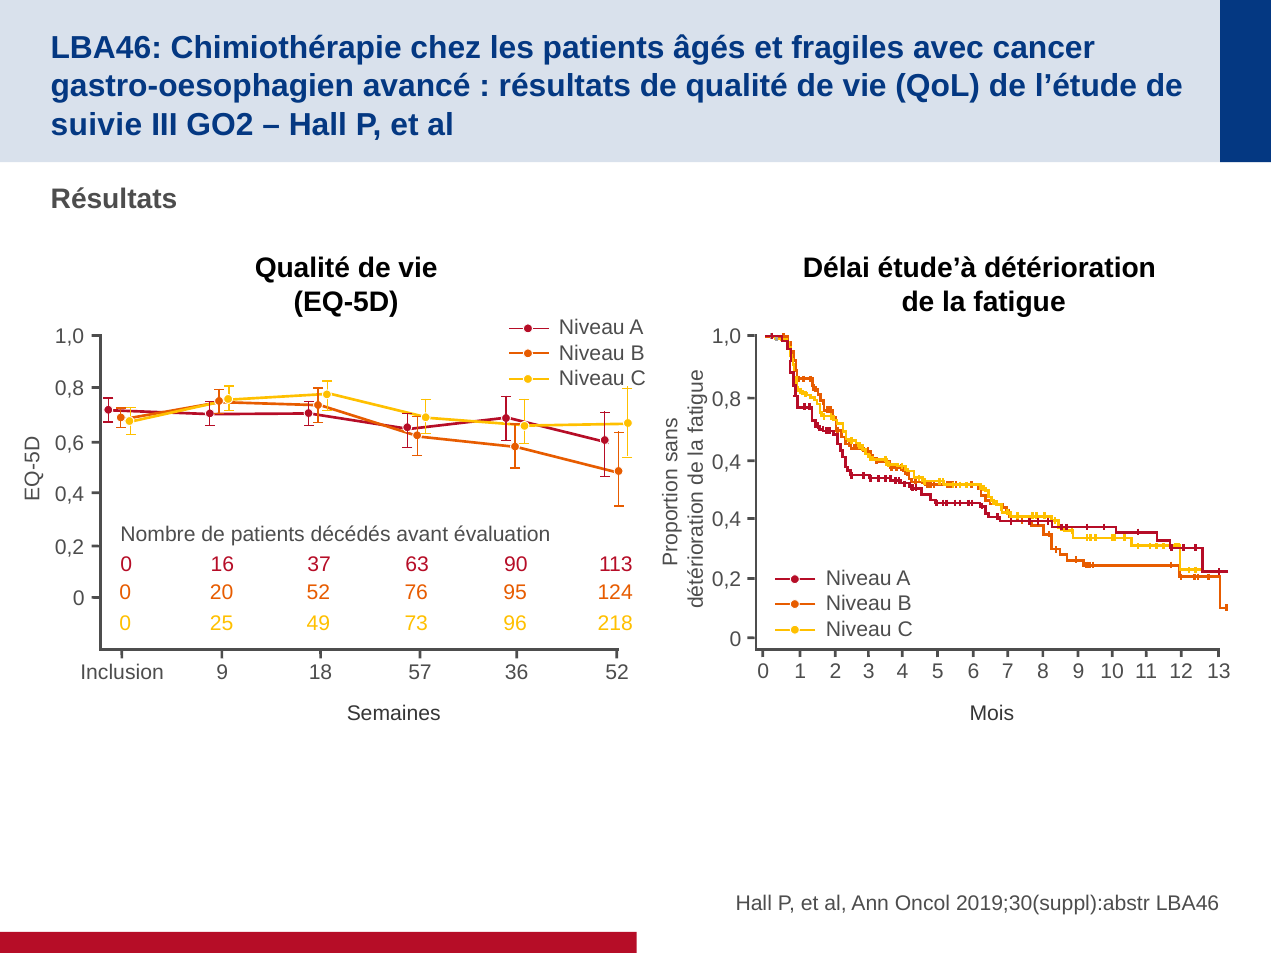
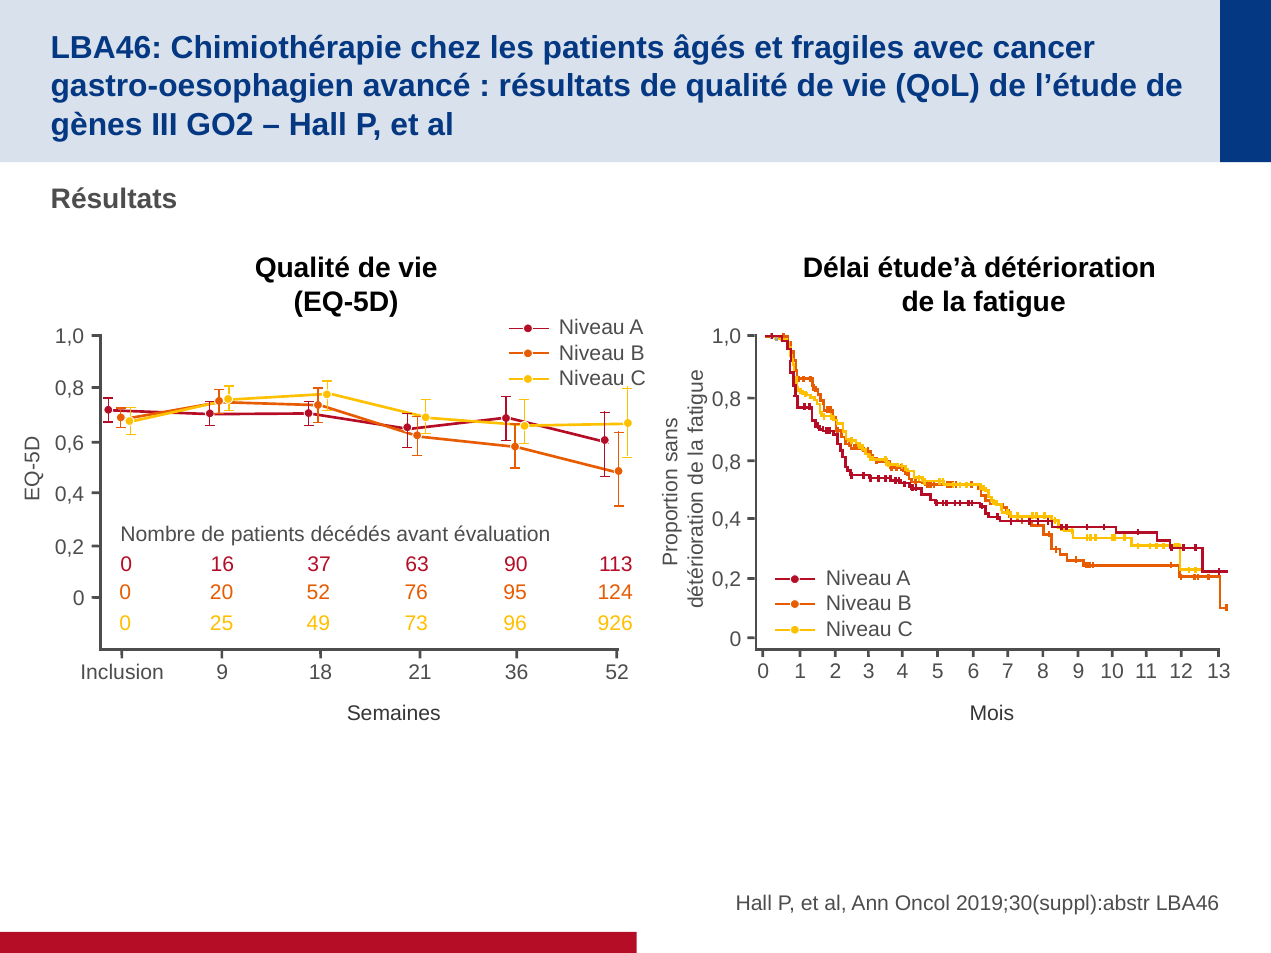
suivie: suivie -> gènes
0,4 at (727, 462): 0,4 -> 0,8
218: 218 -> 926
57: 57 -> 21
